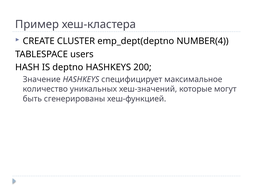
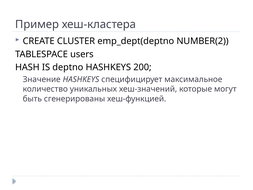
NUMBER(4: NUMBER(4 -> NUMBER(2
